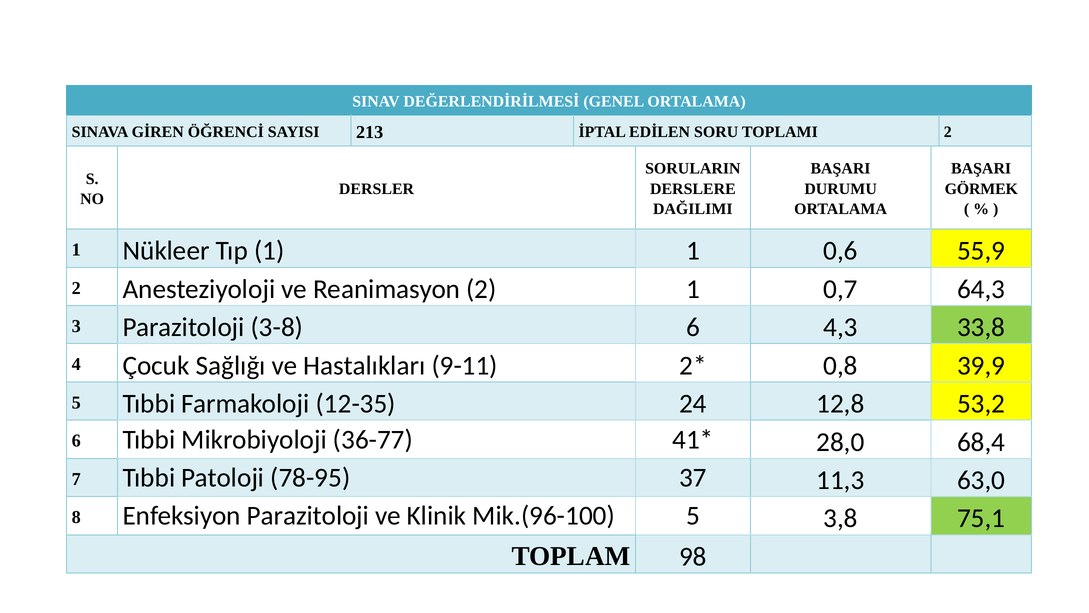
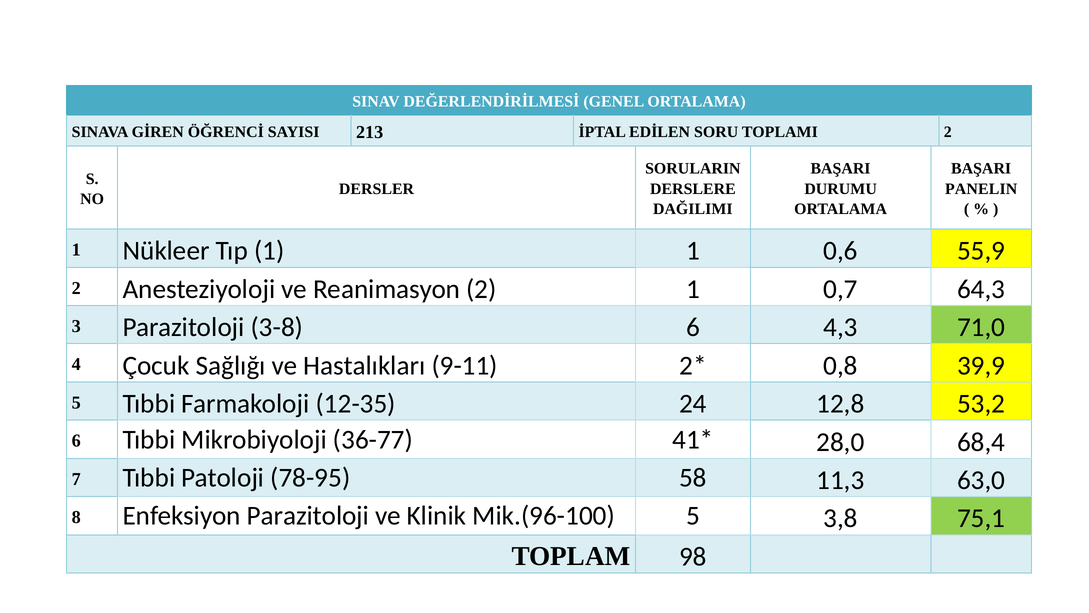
GÖRMEK: GÖRMEK -> PANELIN
33,8: 33,8 -> 71,0
37: 37 -> 58
